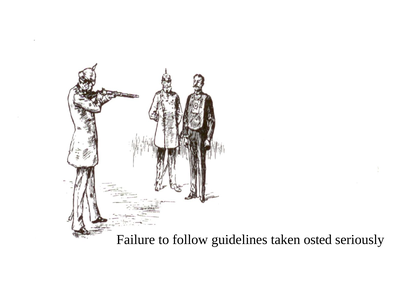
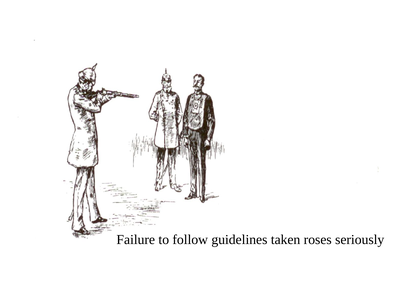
osted: osted -> roses
